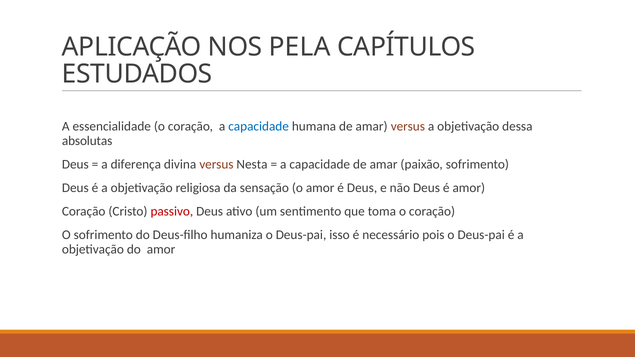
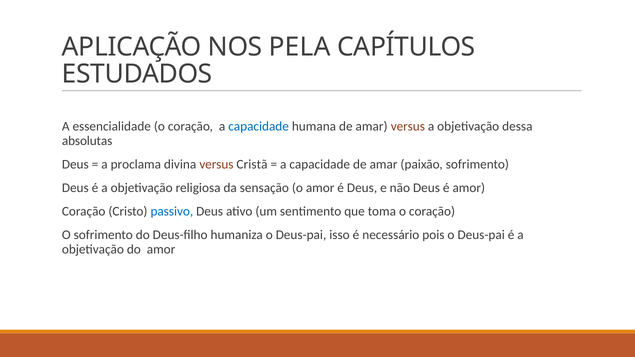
diferença: diferença -> proclama
Nesta: Nesta -> Cristã
passivo colour: red -> blue
